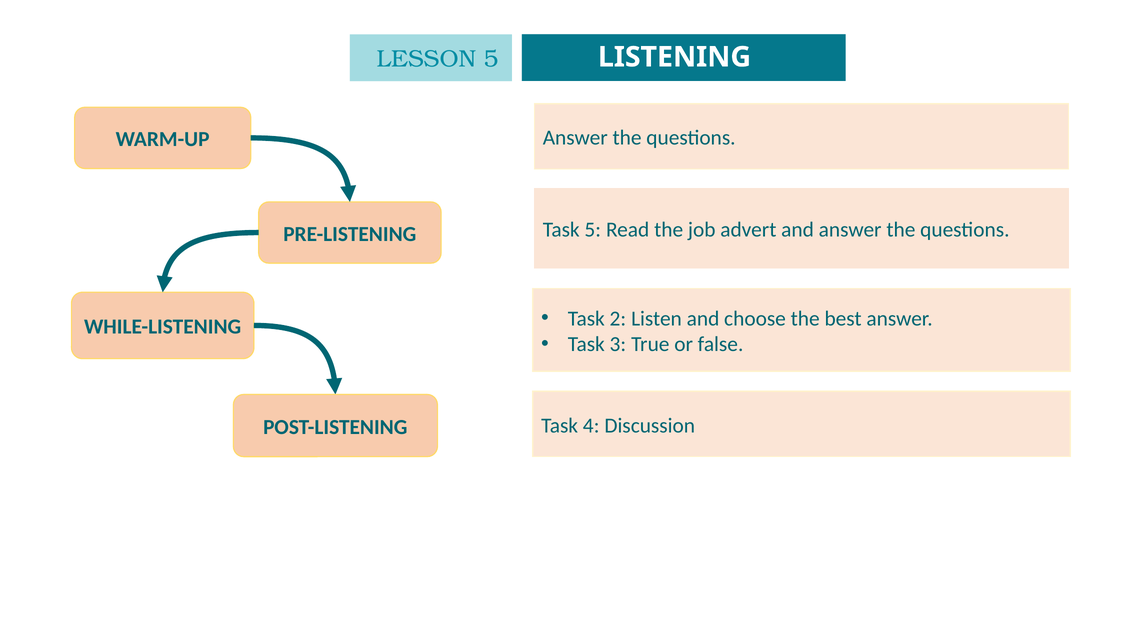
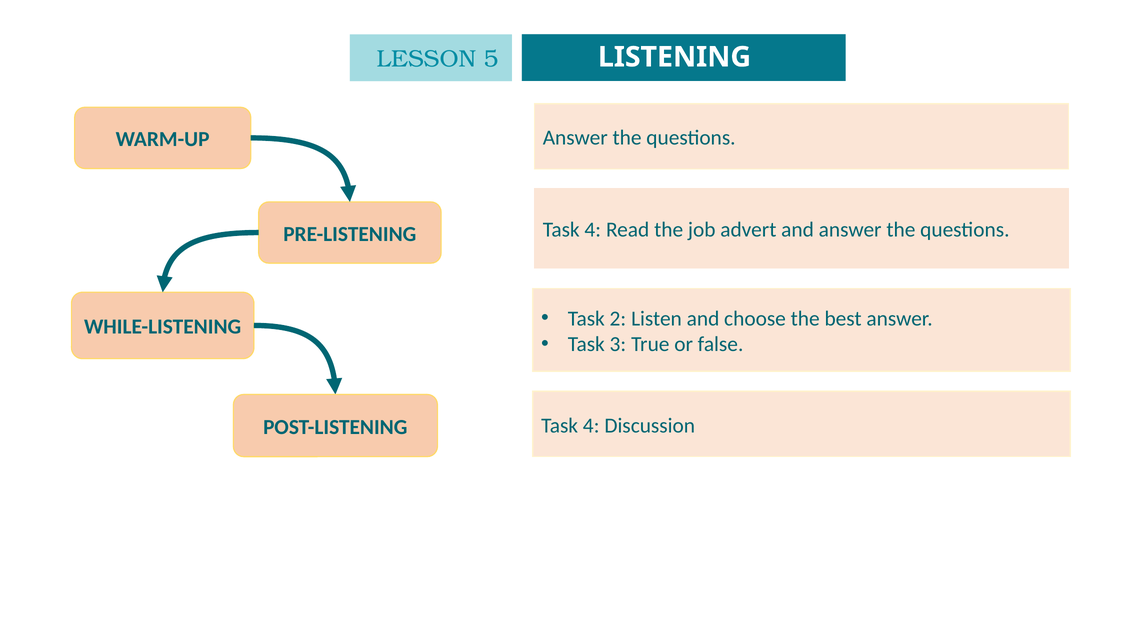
5 at (593, 230): 5 -> 4
